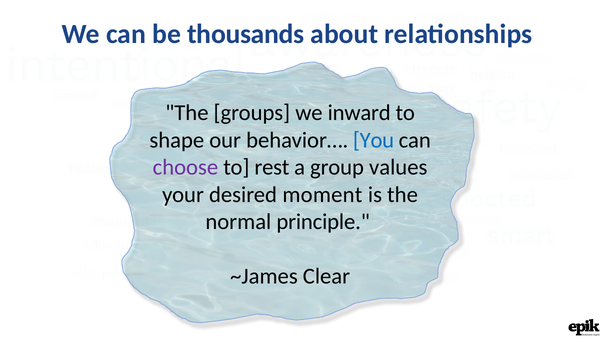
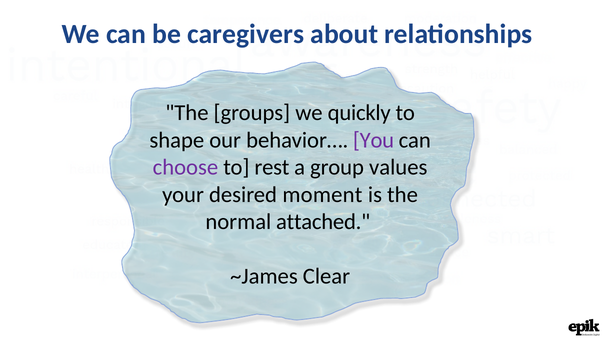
thousands: thousands -> caregivers
inward: inward -> quickly
You colour: blue -> purple
principle: principle -> attached
